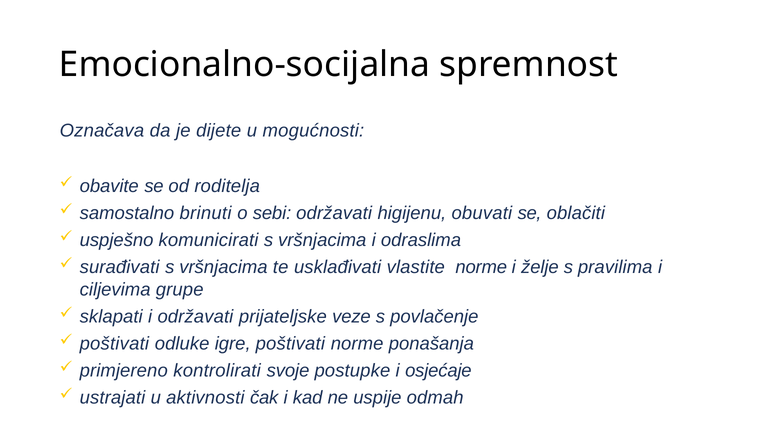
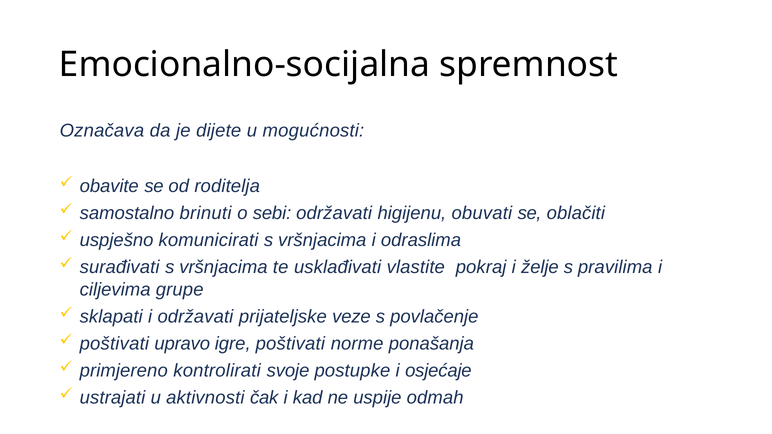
vlastite norme: norme -> pokraj
odluke: odluke -> upravo
